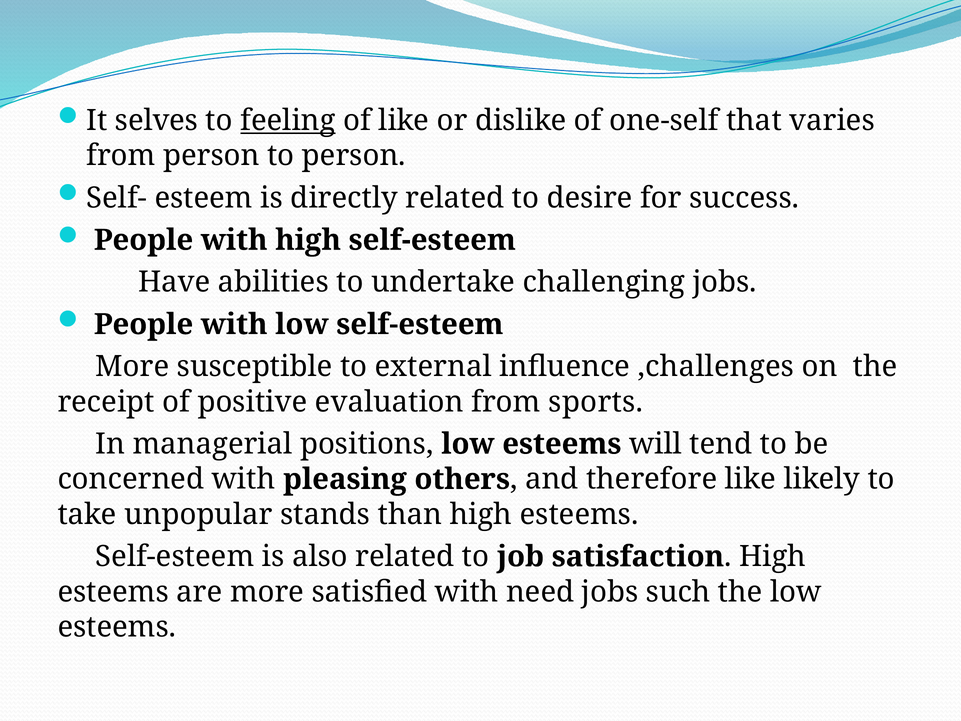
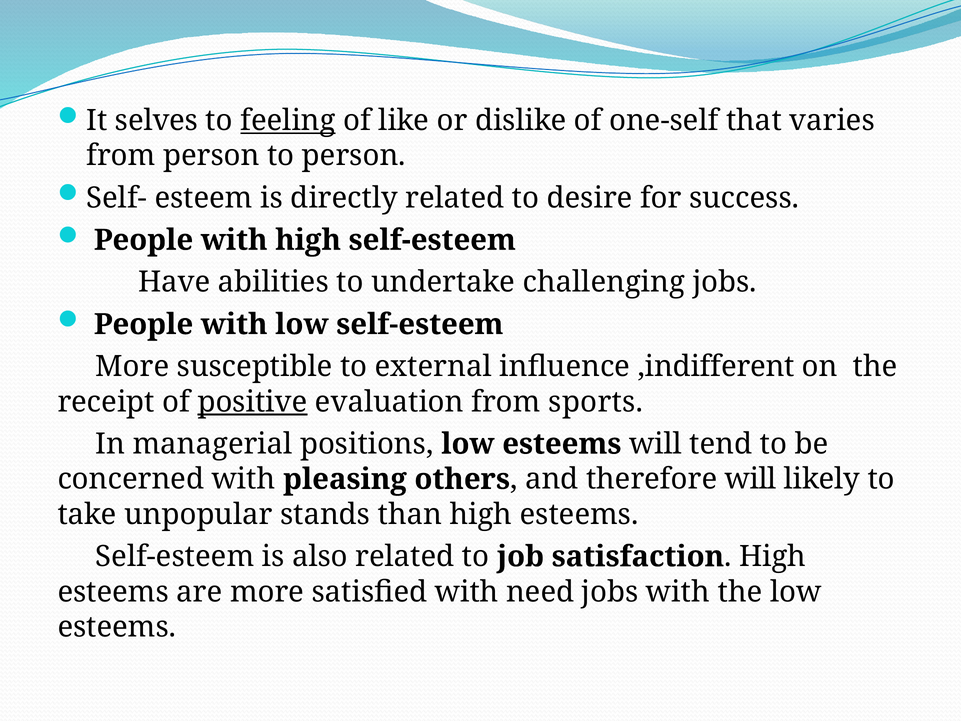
,challenges: ,challenges -> ,indifferent
positive underline: none -> present
therefore like: like -> will
jobs such: such -> with
